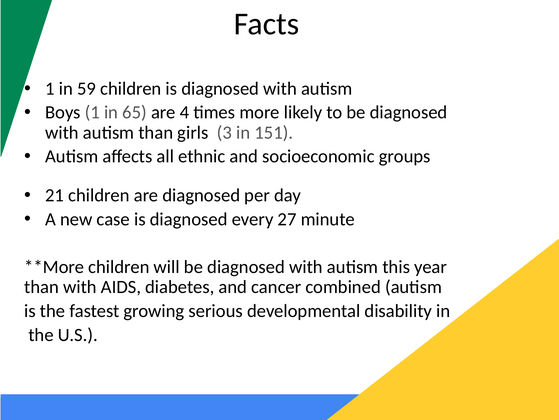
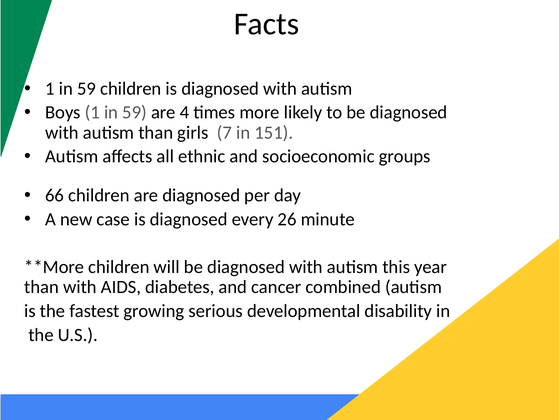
65 at (135, 112): 65 -> 59
3: 3 -> 7
21: 21 -> 66
27: 27 -> 26
